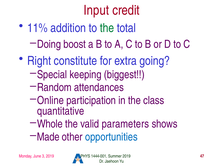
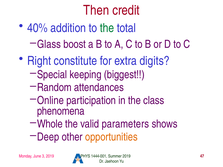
Input: Input -> Then
11%: 11% -> 40%
Doing: Doing -> Glass
going: going -> digits
quantitative: quantitative -> phenomena
Made: Made -> Deep
opportunities colour: blue -> orange
